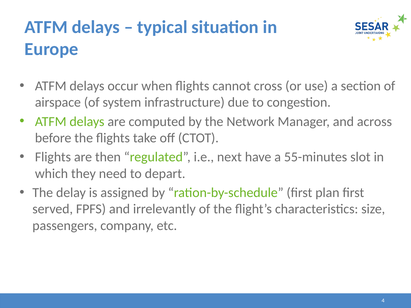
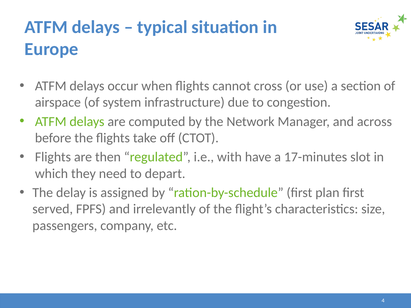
next: next -> with
55-minutes: 55-minutes -> 17-minutes
